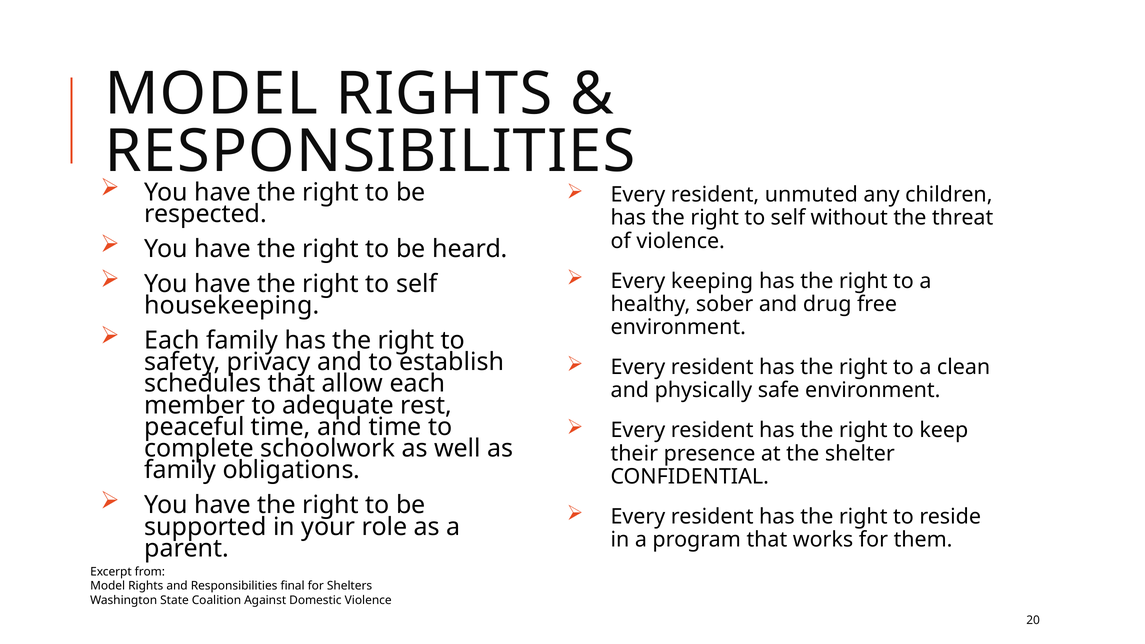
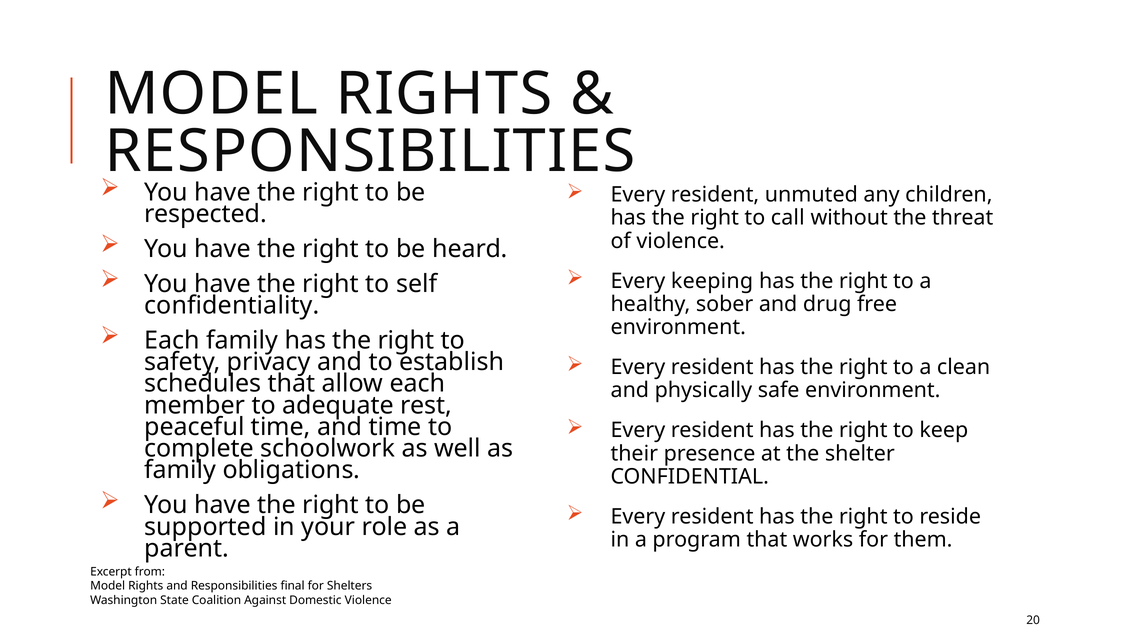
self at (788, 218): self -> call
housekeeping: housekeeping -> confidentiality
